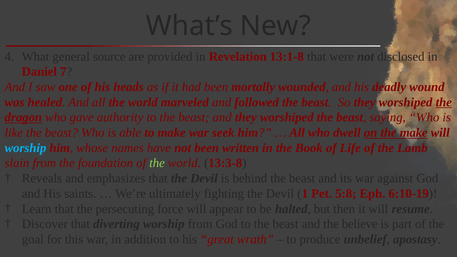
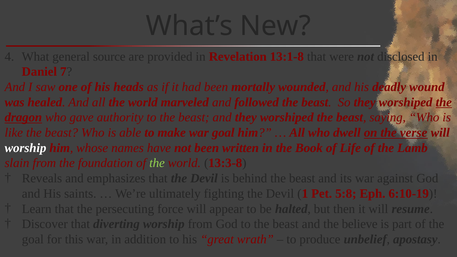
war seek: seek -> goal
the make: make -> verse
worship at (25, 148) colour: light blue -> white
